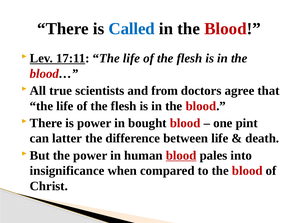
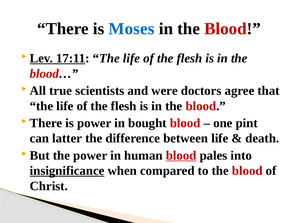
Called: Called -> Moses
from: from -> were
insignificance underline: none -> present
